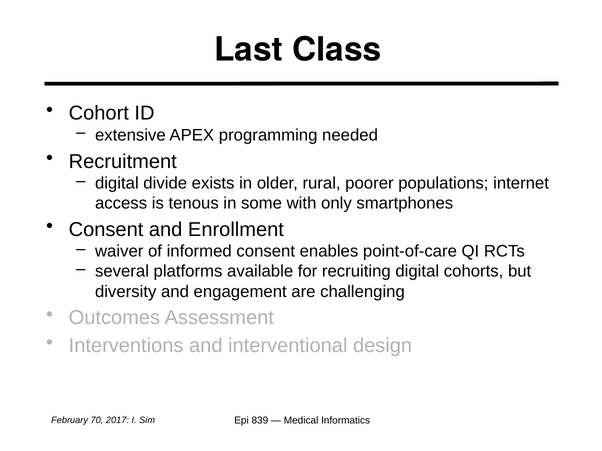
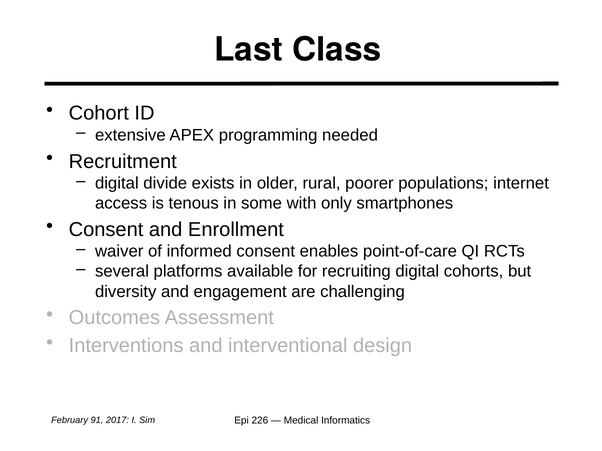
70: 70 -> 91
839: 839 -> 226
